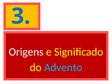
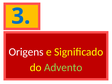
Advento colour: light blue -> light green
